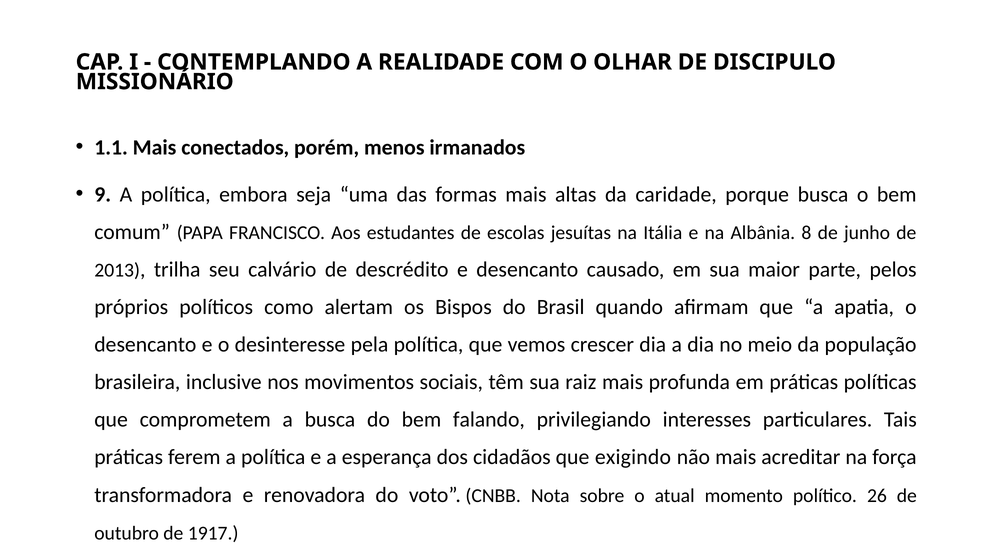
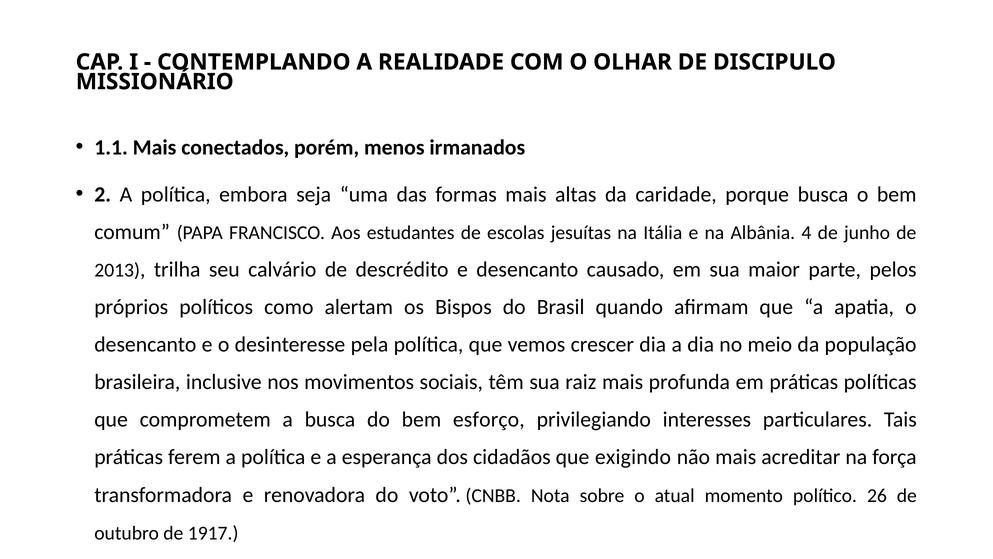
9: 9 -> 2
8: 8 -> 4
falando: falando -> esforço
